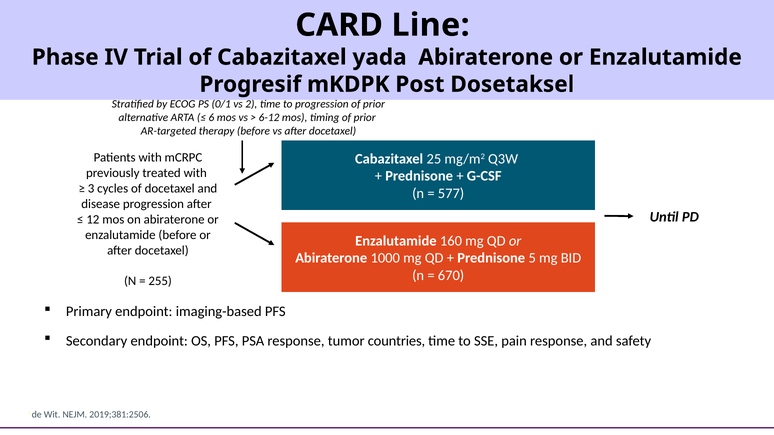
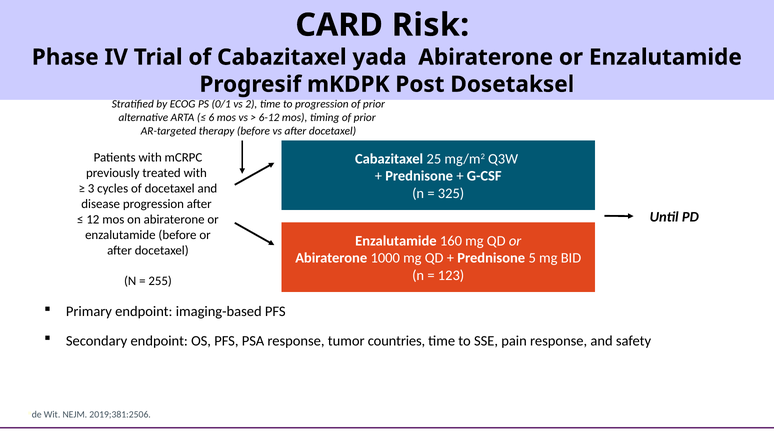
Line: Line -> Risk
577: 577 -> 325
670: 670 -> 123
